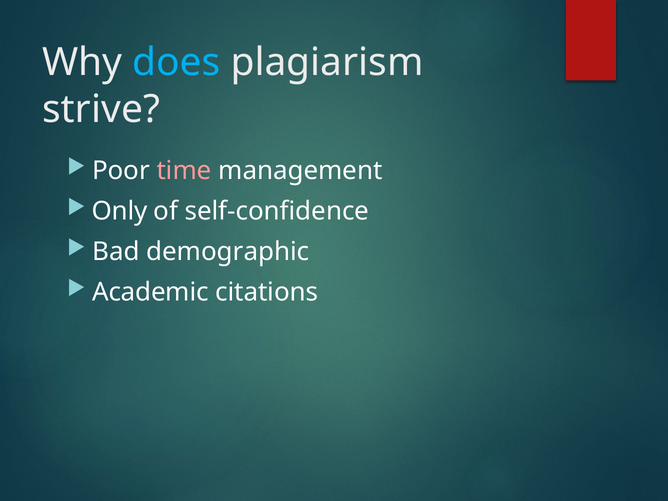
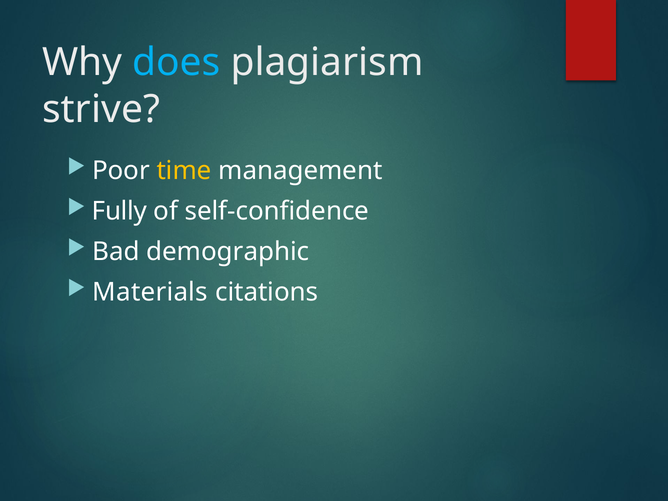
time colour: pink -> yellow
Only: Only -> Fully
Academic: Academic -> Materials
